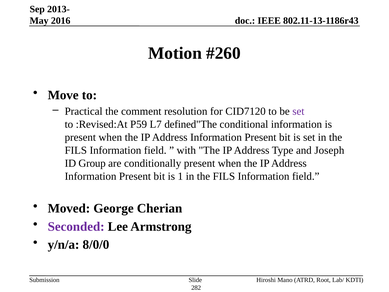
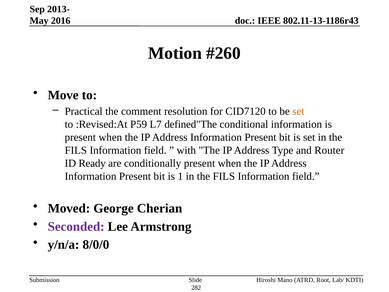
set at (298, 111) colour: purple -> orange
Joseph: Joseph -> Router
Group: Group -> Ready
